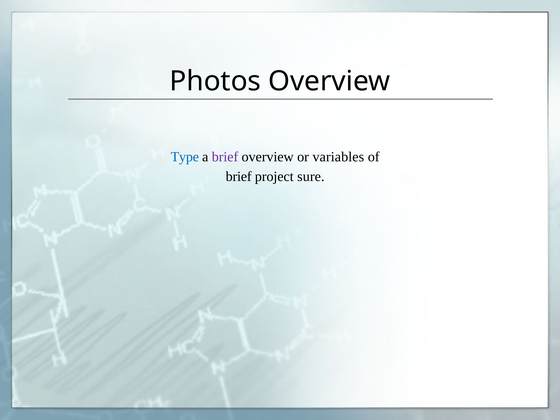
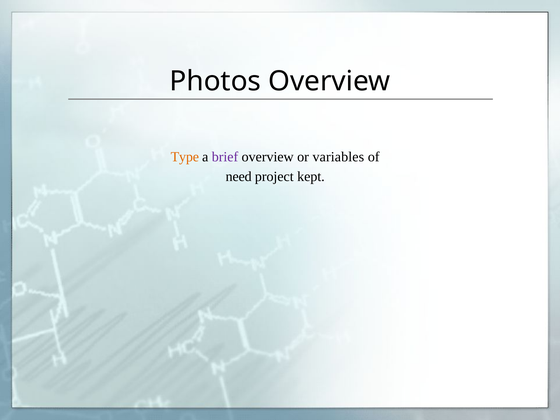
Type colour: blue -> orange
brief at (239, 176): brief -> need
sure: sure -> kept
